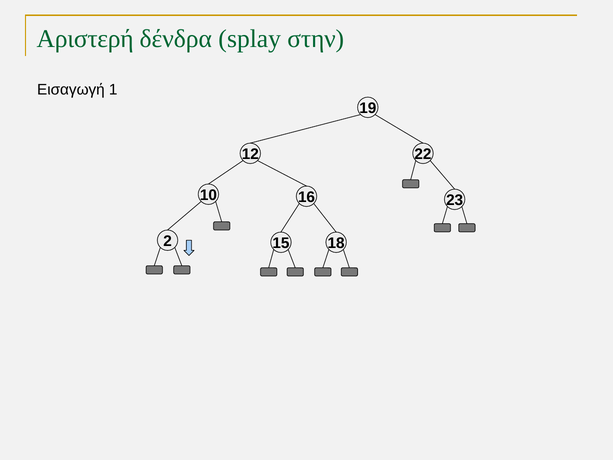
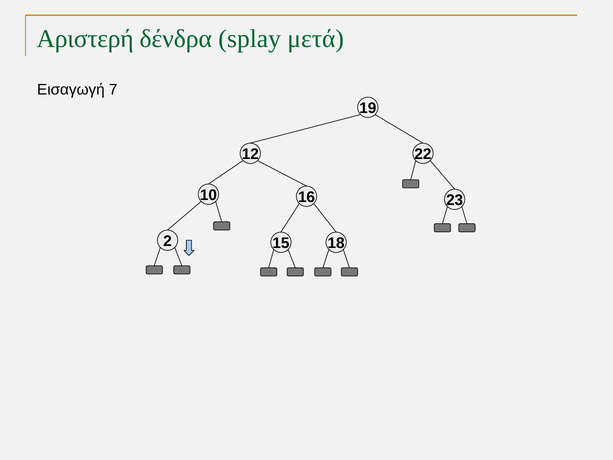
στην: στην -> μετά
1: 1 -> 7
